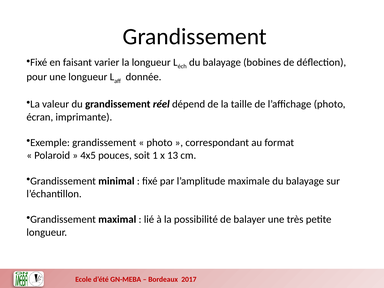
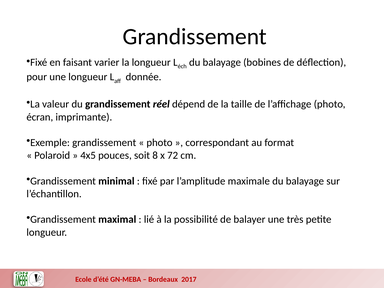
1: 1 -> 8
13: 13 -> 72
